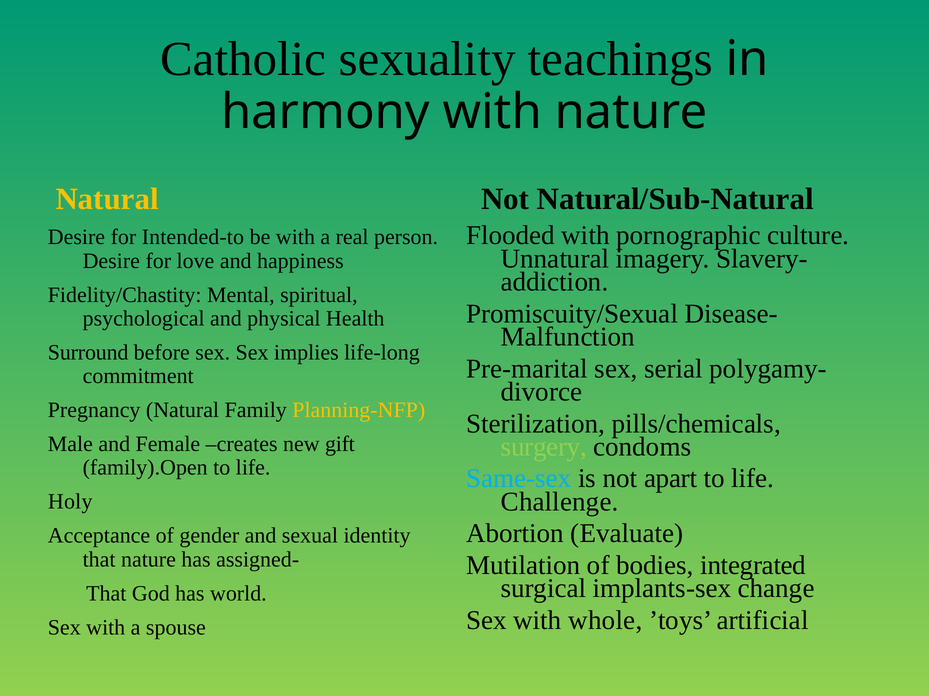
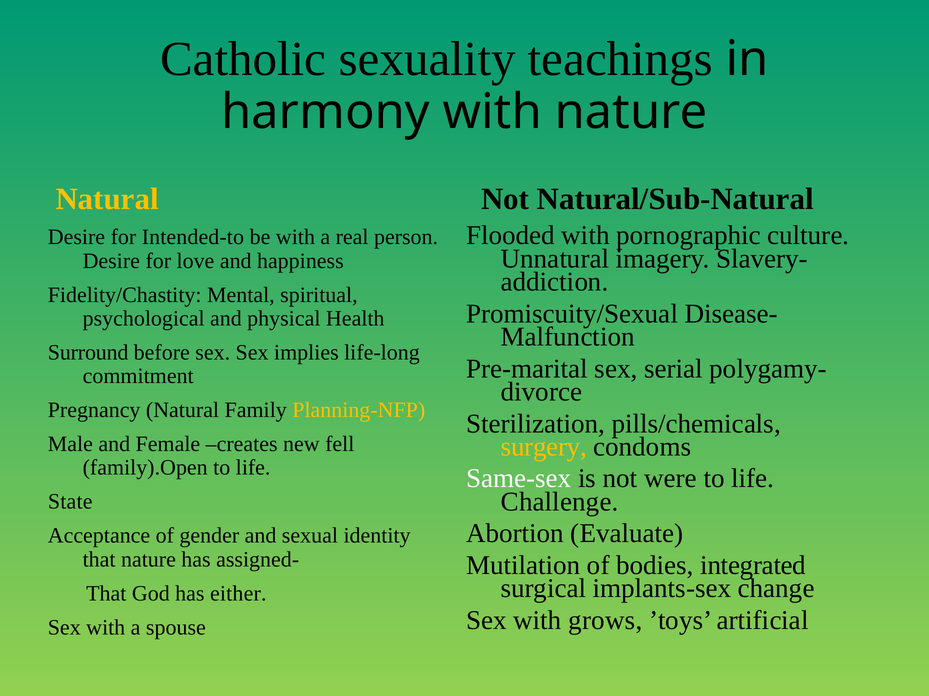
gift: gift -> fell
surgery colour: light green -> yellow
Same-sex colour: light blue -> white
apart: apart -> were
Holy: Holy -> State
world: world -> either
whole: whole -> grows
